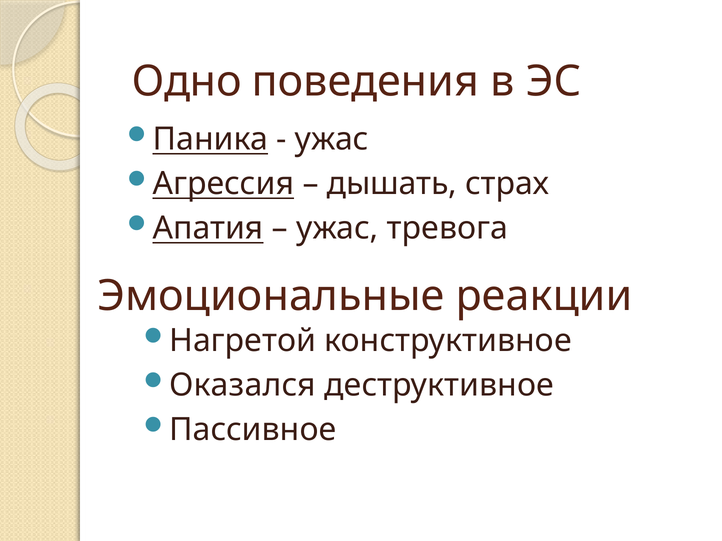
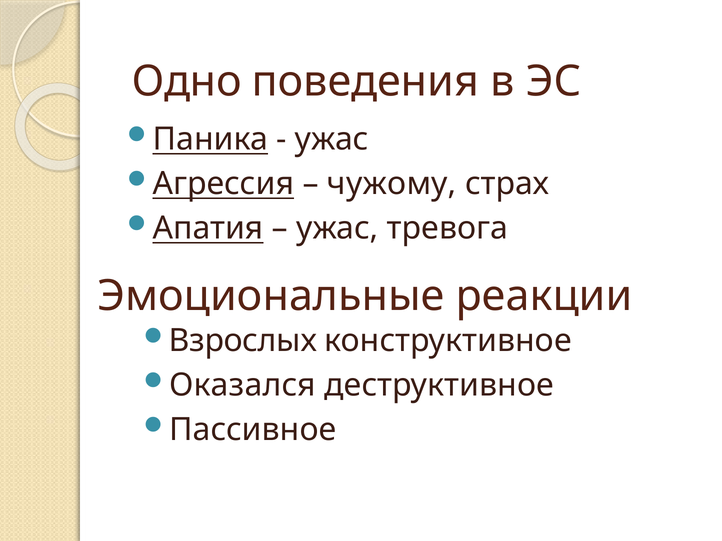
дышать: дышать -> чужому
Нагретой: Нагретой -> Взрослых
